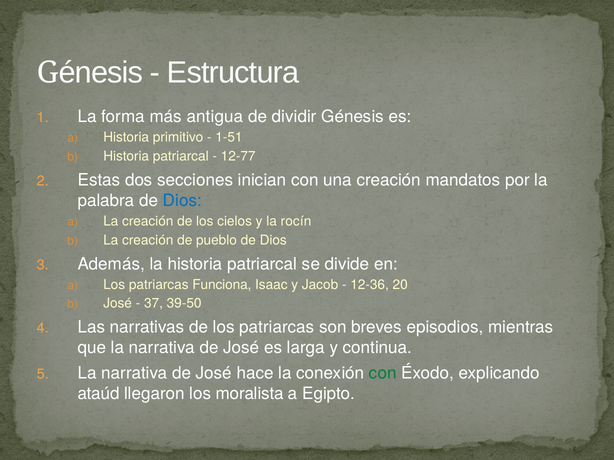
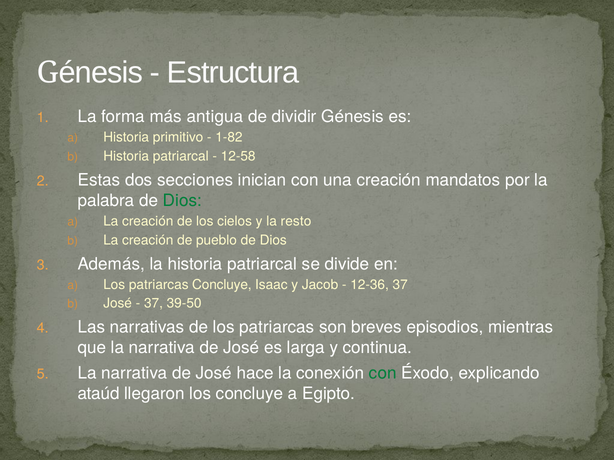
1-51: 1-51 -> 1-82
12-77: 12-77 -> 12-58
Dios at (182, 201) colour: blue -> green
rocín: rocín -> resto
patriarcas Funciona: Funciona -> Concluye
12-36 20: 20 -> 37
los moralista: moralista -> concluye
